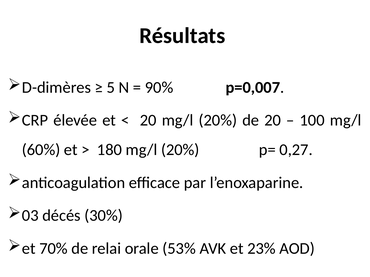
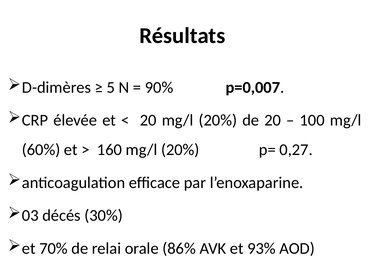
180: 180 -> 160
53%: 53% -> 86%
23%: 23% -> 93%
